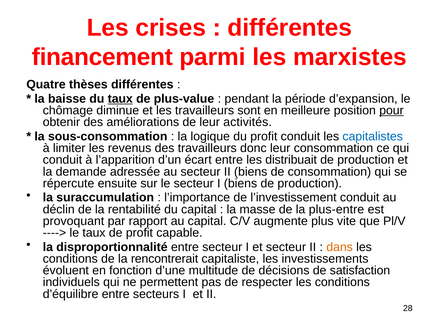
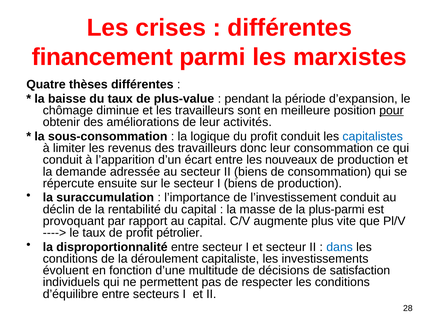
taux at (120, 99) underline: present -> none
distribuait: distribuait -> nouveaux
plus-entre: plus-entre -> plus-parmi
capable: capable -> pétrolier
dans colour: orange -> blue
rencontrerait: rencontrerait -> déroulement
